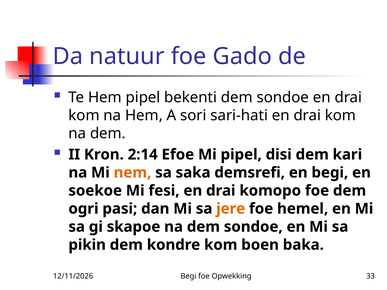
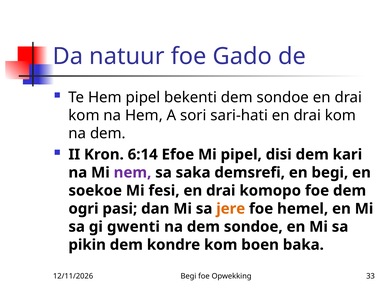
2:14: 2:14 -> 6:14
nem colour: orange -> purple
skapoe: skapoe -> gwenti
